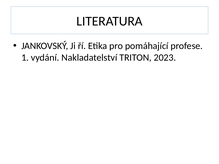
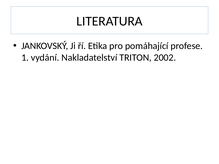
2023: 2023 -> 2002
